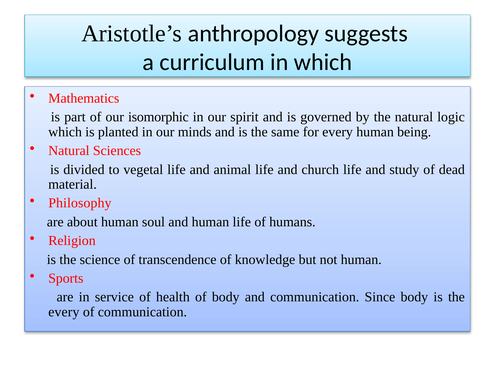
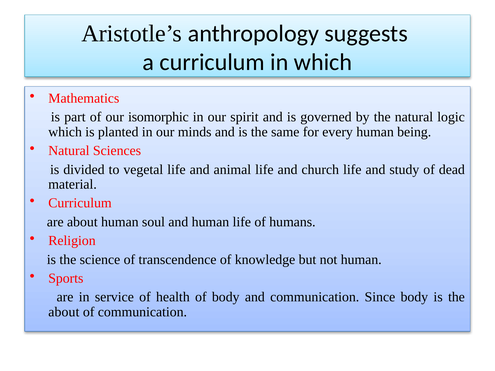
Philosophy at (80, 203): Philosophy -> Curriculum
every at (64, 312): every -> about
